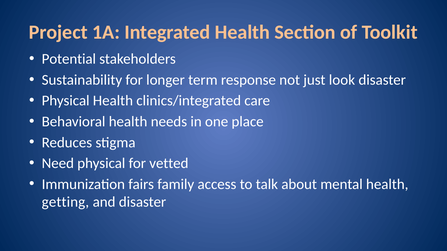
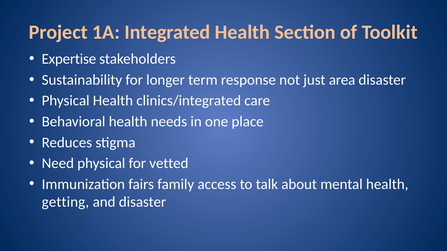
Potential: Potential -> Expertise
look: look -> area
